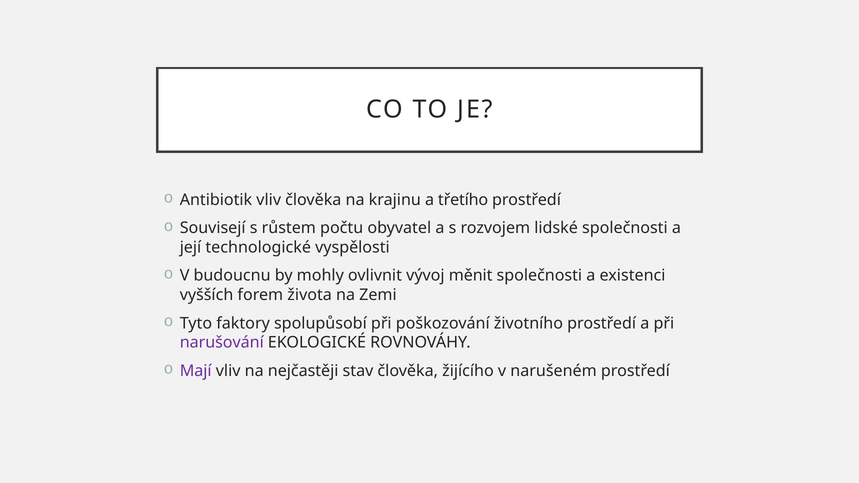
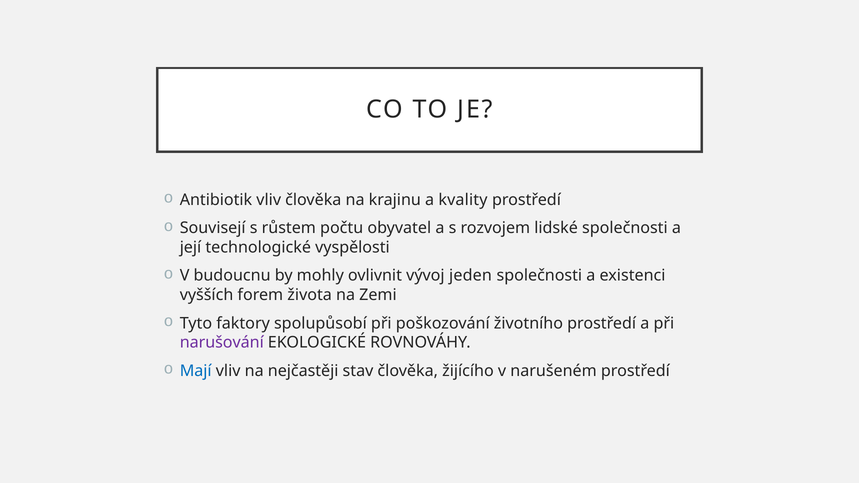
třetího: třetího -> kvality
měnit: měnit -> jeden
Mají colour: purple -> blue
